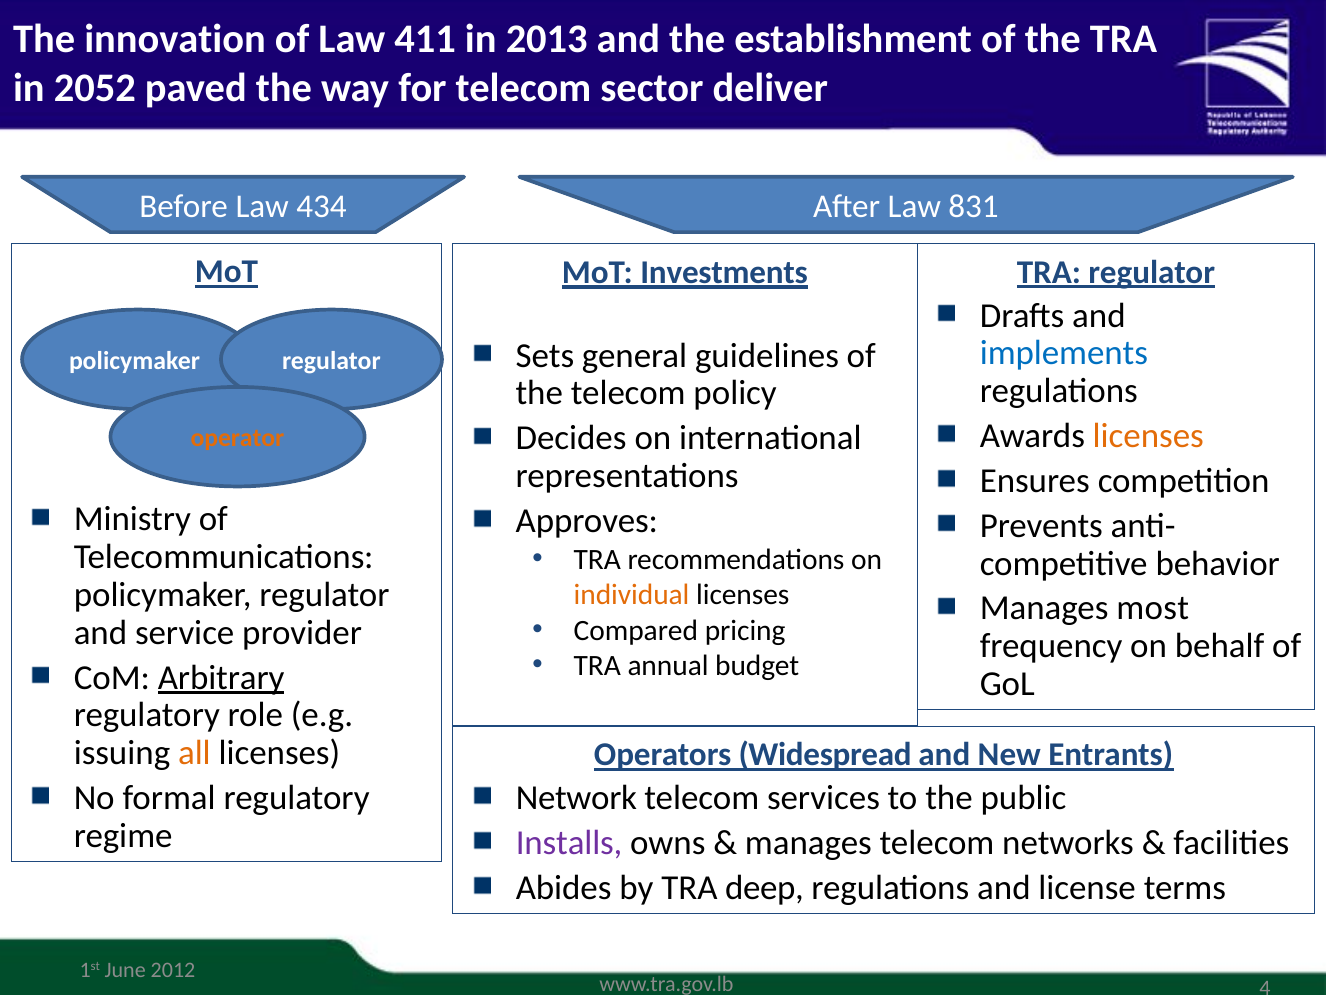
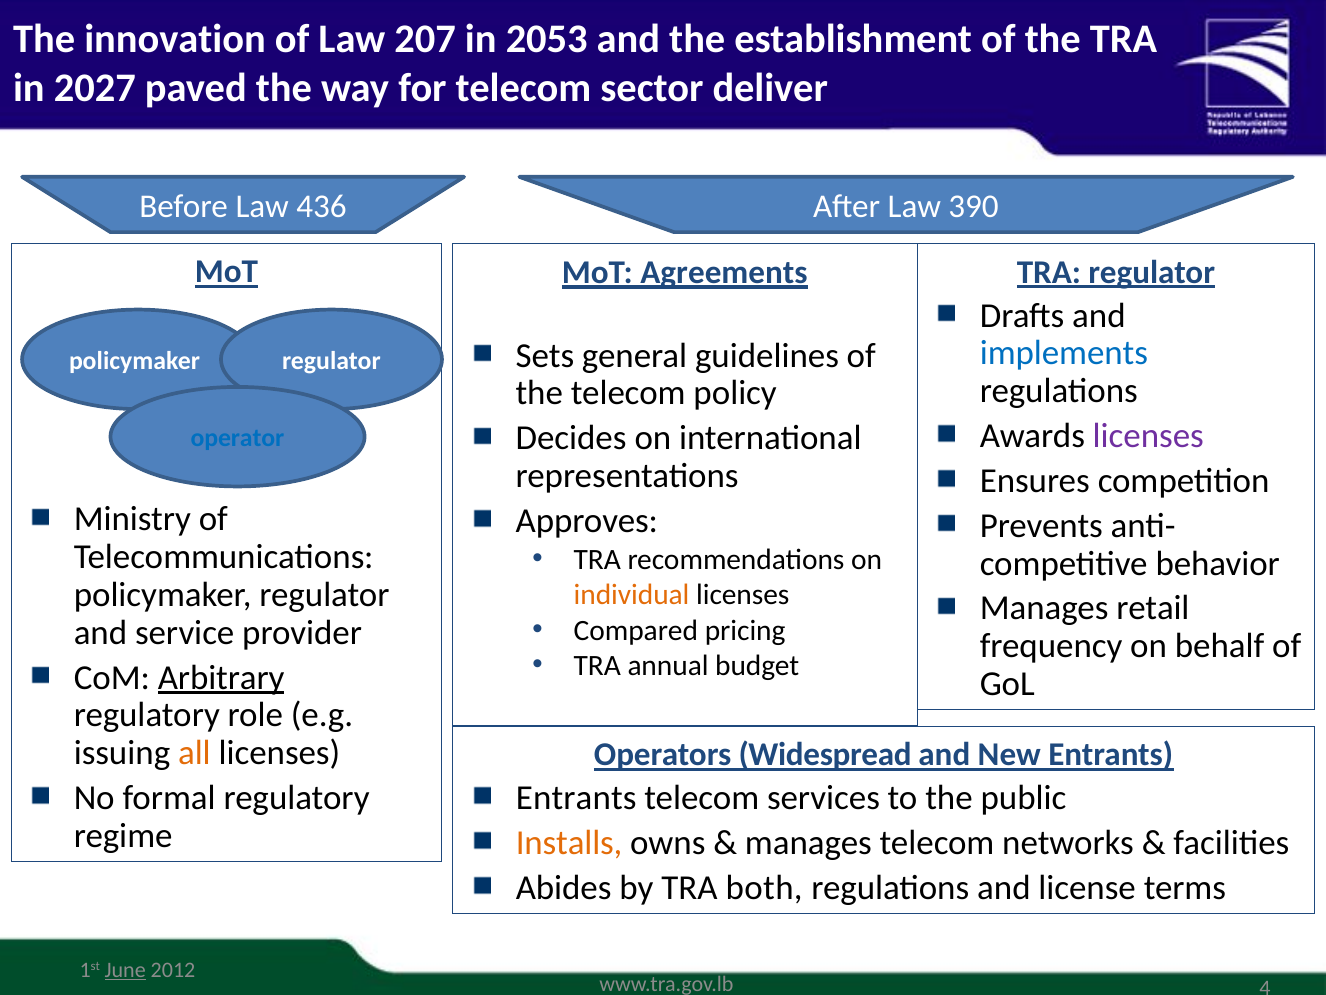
411: 411 -> 207
2013: 2013 -> 2053
2052: 2052 -> 2027
434: 434 -> 436
831: 831 -> 390
Investments: Investments -> Agreements
licenses at (1148, 436) colour: orange -> purple
operator colour: orange -> blue
most: most -> retail
Network at (576, 798): Network -> Entrants
Installs colour: purple -> orange
deep: deep -> both
June underline: none -> present
